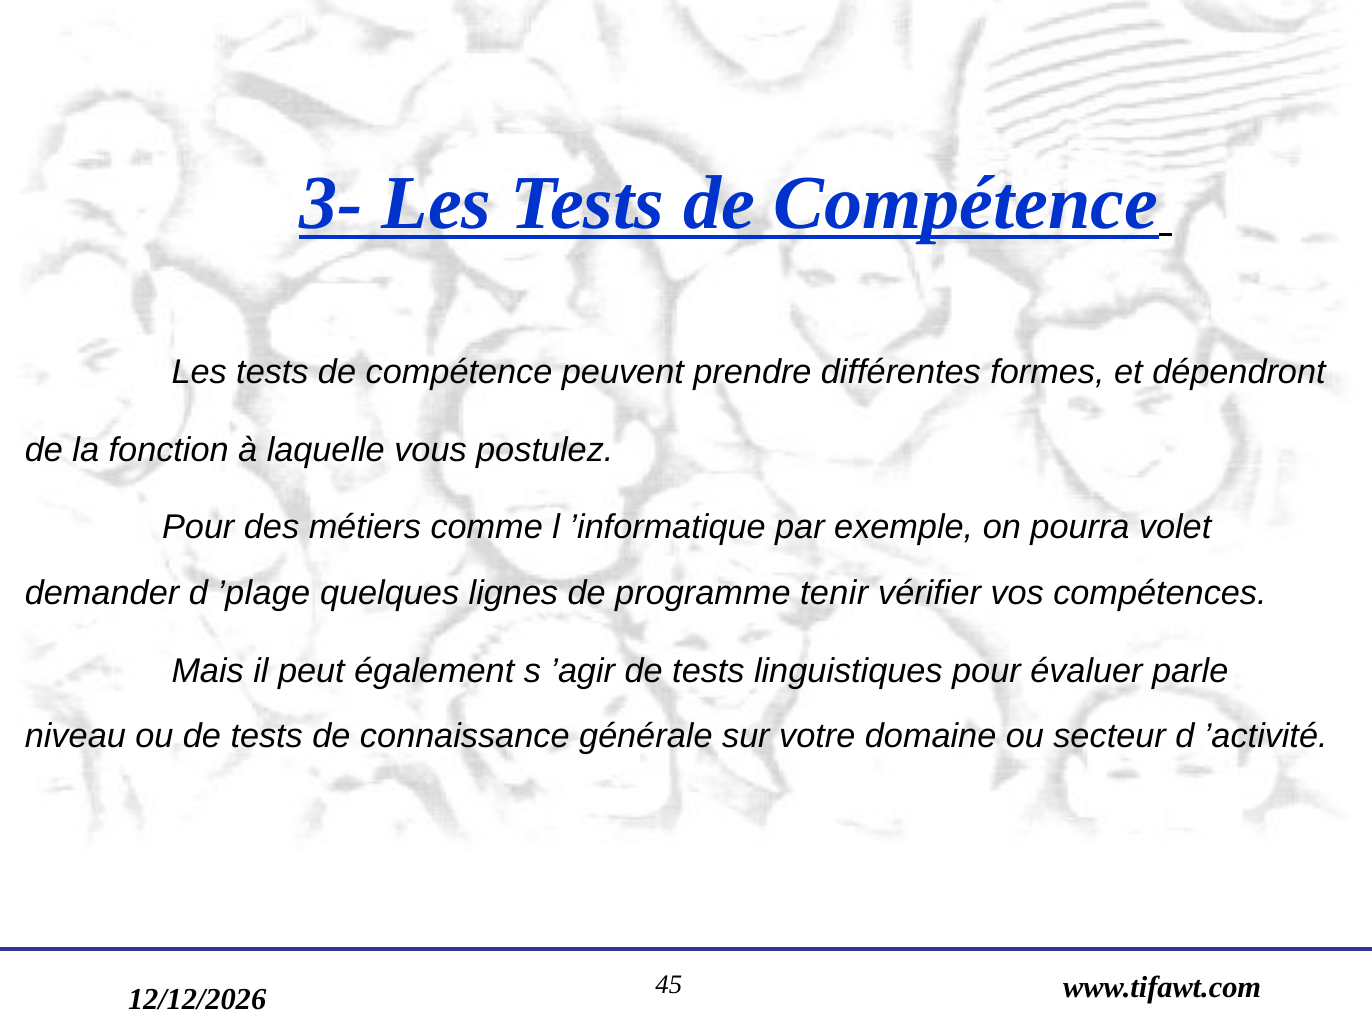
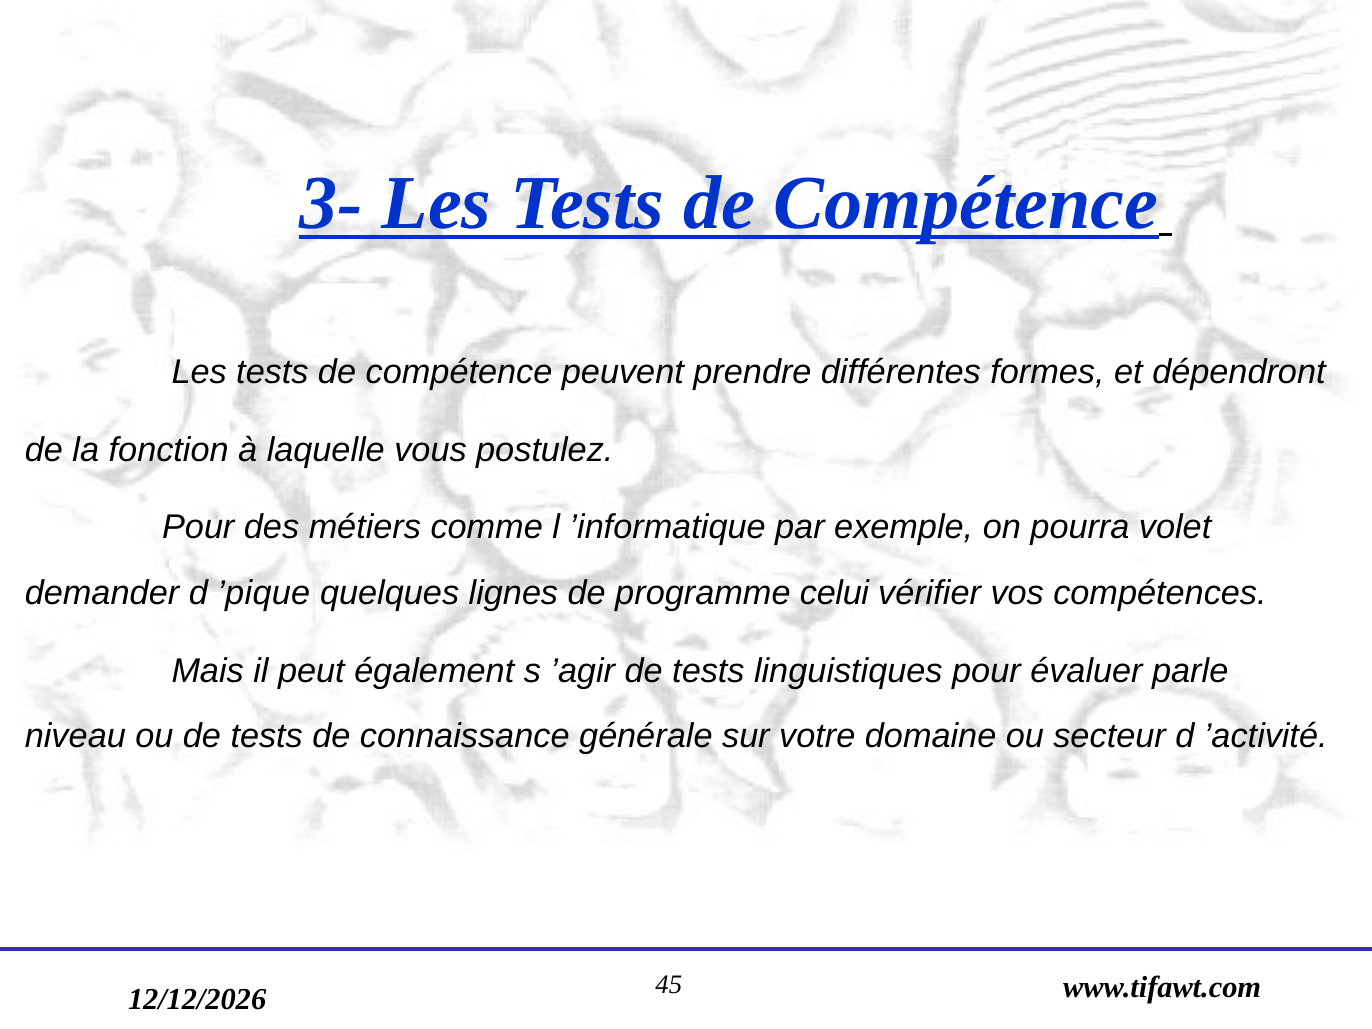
’plage: ’plage -> ’pique
tenir: tenir -> celui
